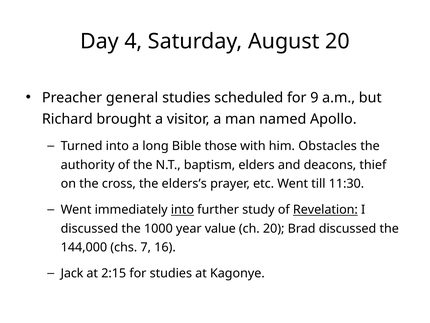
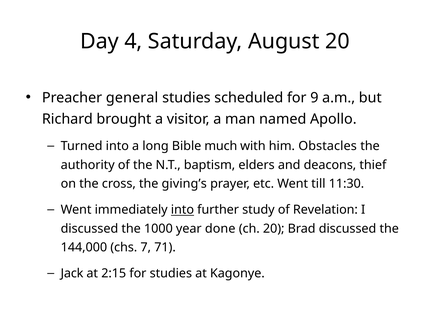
those: those -> much
elders’s: elders’s -> giving’s
Revelation underline: present -> none
value: value -> done
16: 16 -> 71
